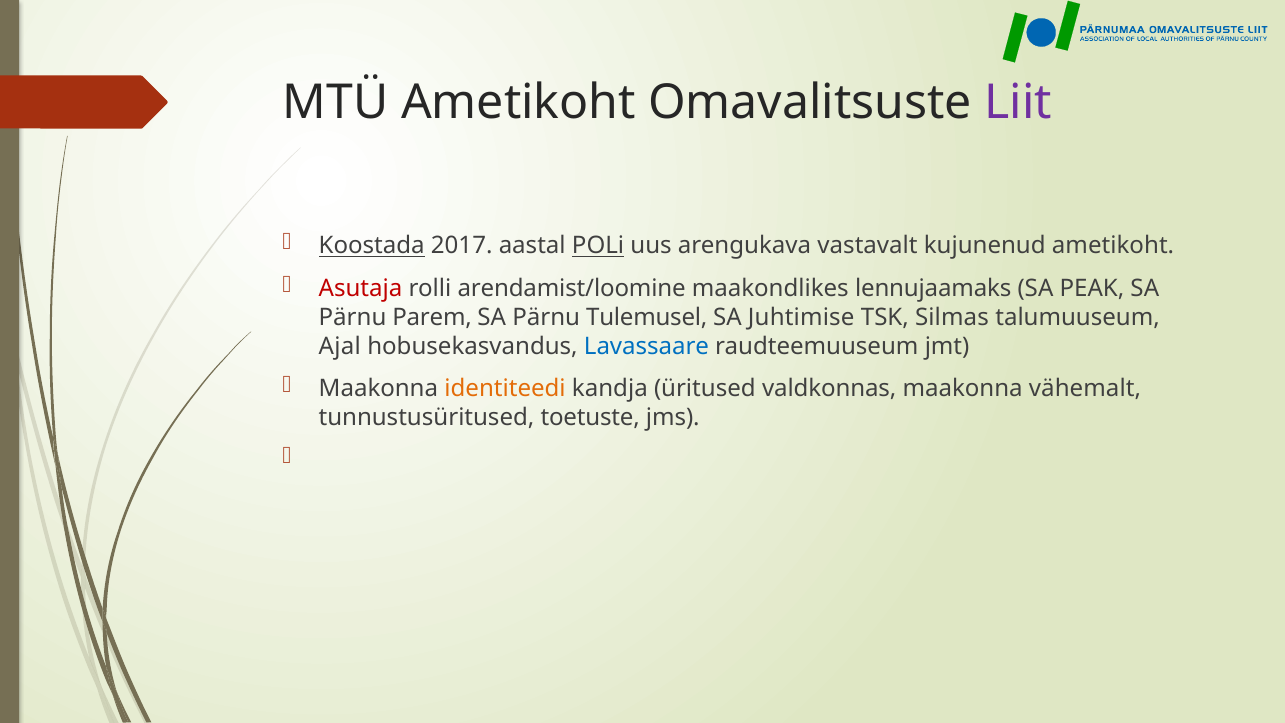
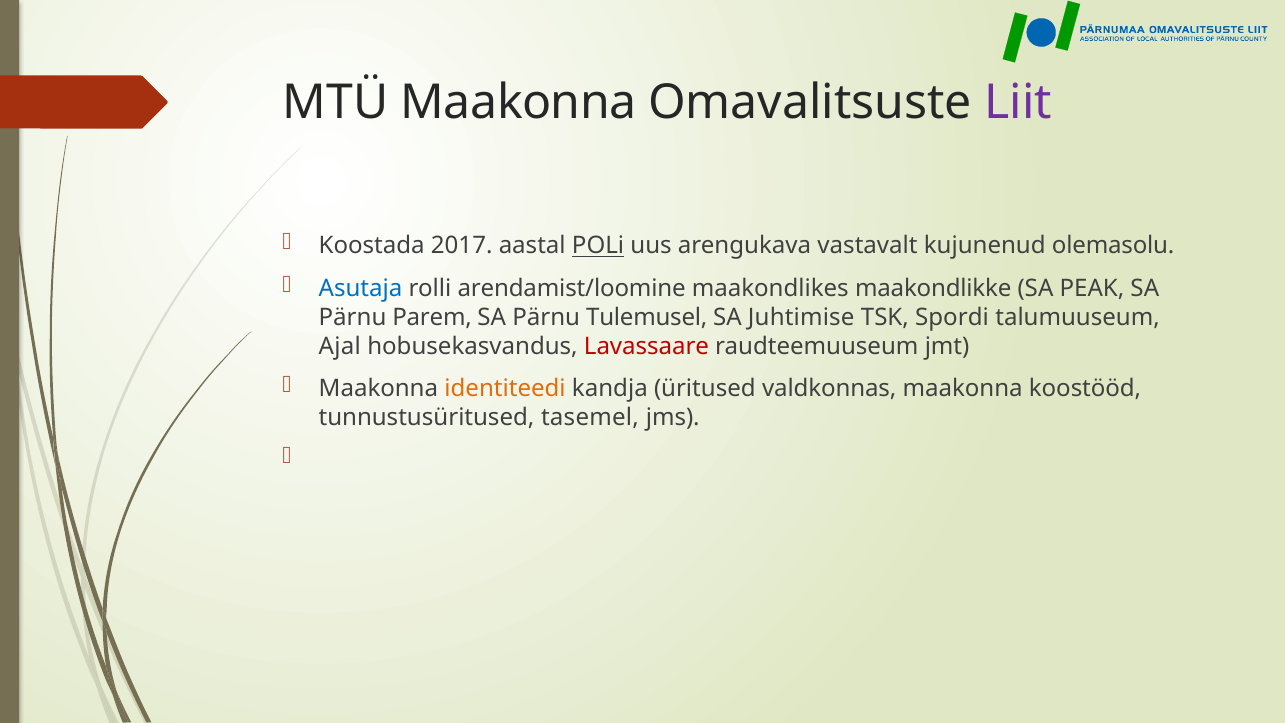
MTÜ Ametikoht: Ametikoht -> Maakonna
Koostada underline: present -> none
kujunenud ametikoht: ametikoht -> olemasolu
Asutaja colour: red -> blue
lennujaamaks: lennujaamaks -> maakondlikke
Silmas: Silmas -> Spordi
Lavassaare colour: blue -> red
vähemalt: vähemalt -> koostööd
toetuste: toetuste -> tasemel
